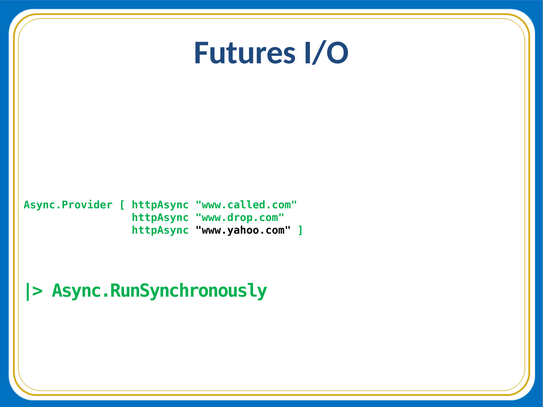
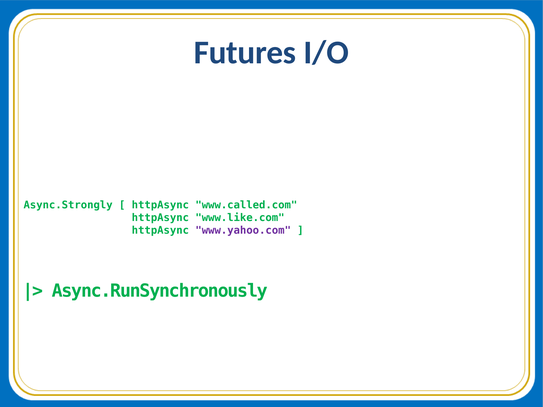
Async.Provider: Async.Provider -> Async.Strongly
www.drop.com: www.drop.com -> www.like.com
www.yahoo.com colour: black -> purple
